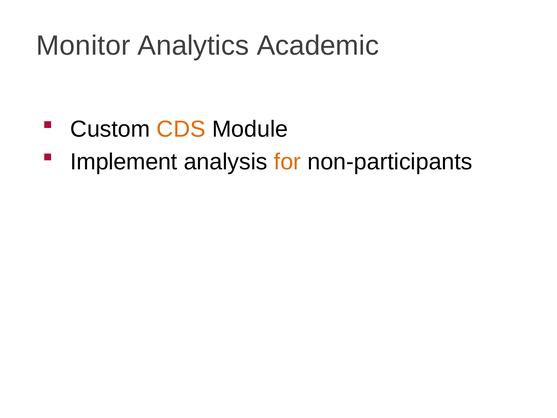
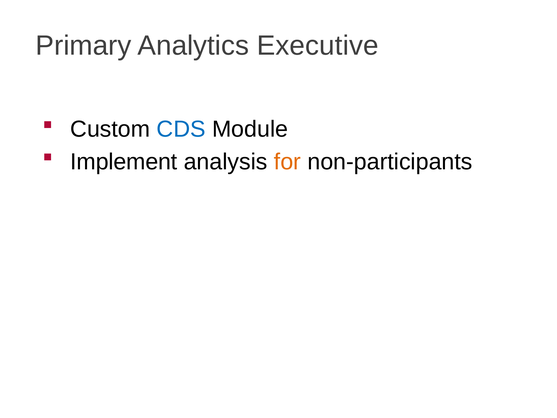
Monitor: Monitor -> Primary
Academic: Academic -> Executive
CDS colour: orange -> blue
